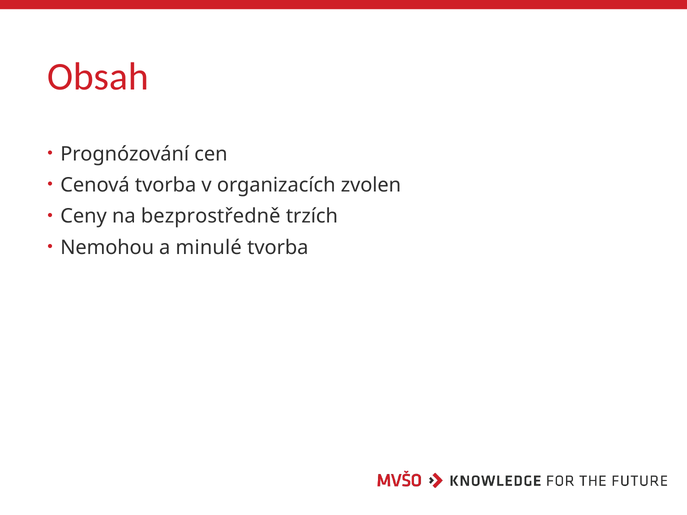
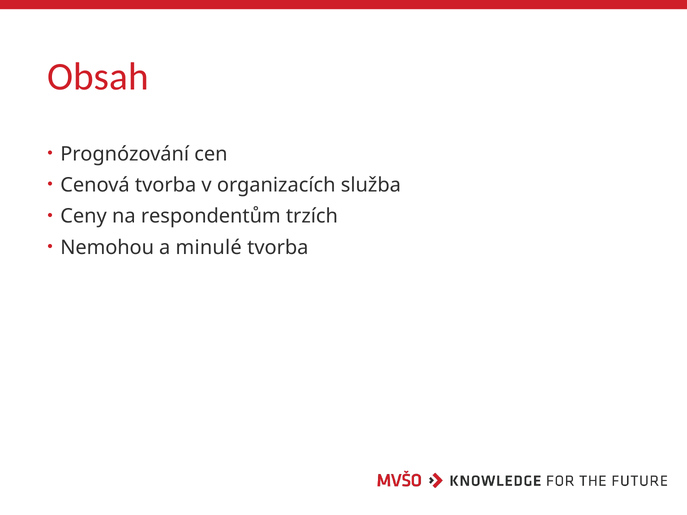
zvolen: zvolen -> služba
bezprostředně: bezprostředně -> respondentům
